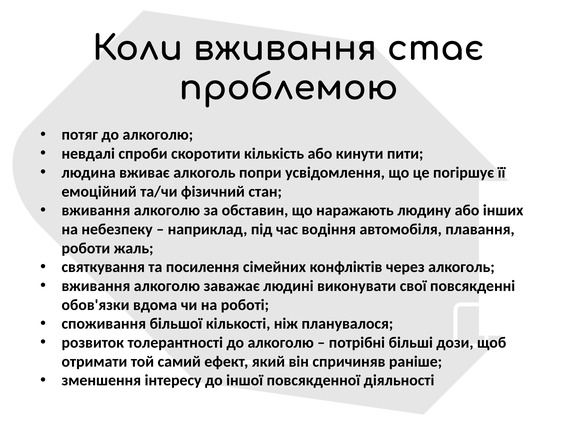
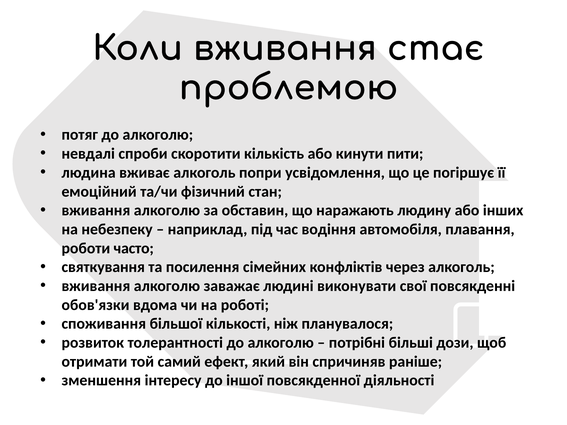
жаль: жаль -> часто
